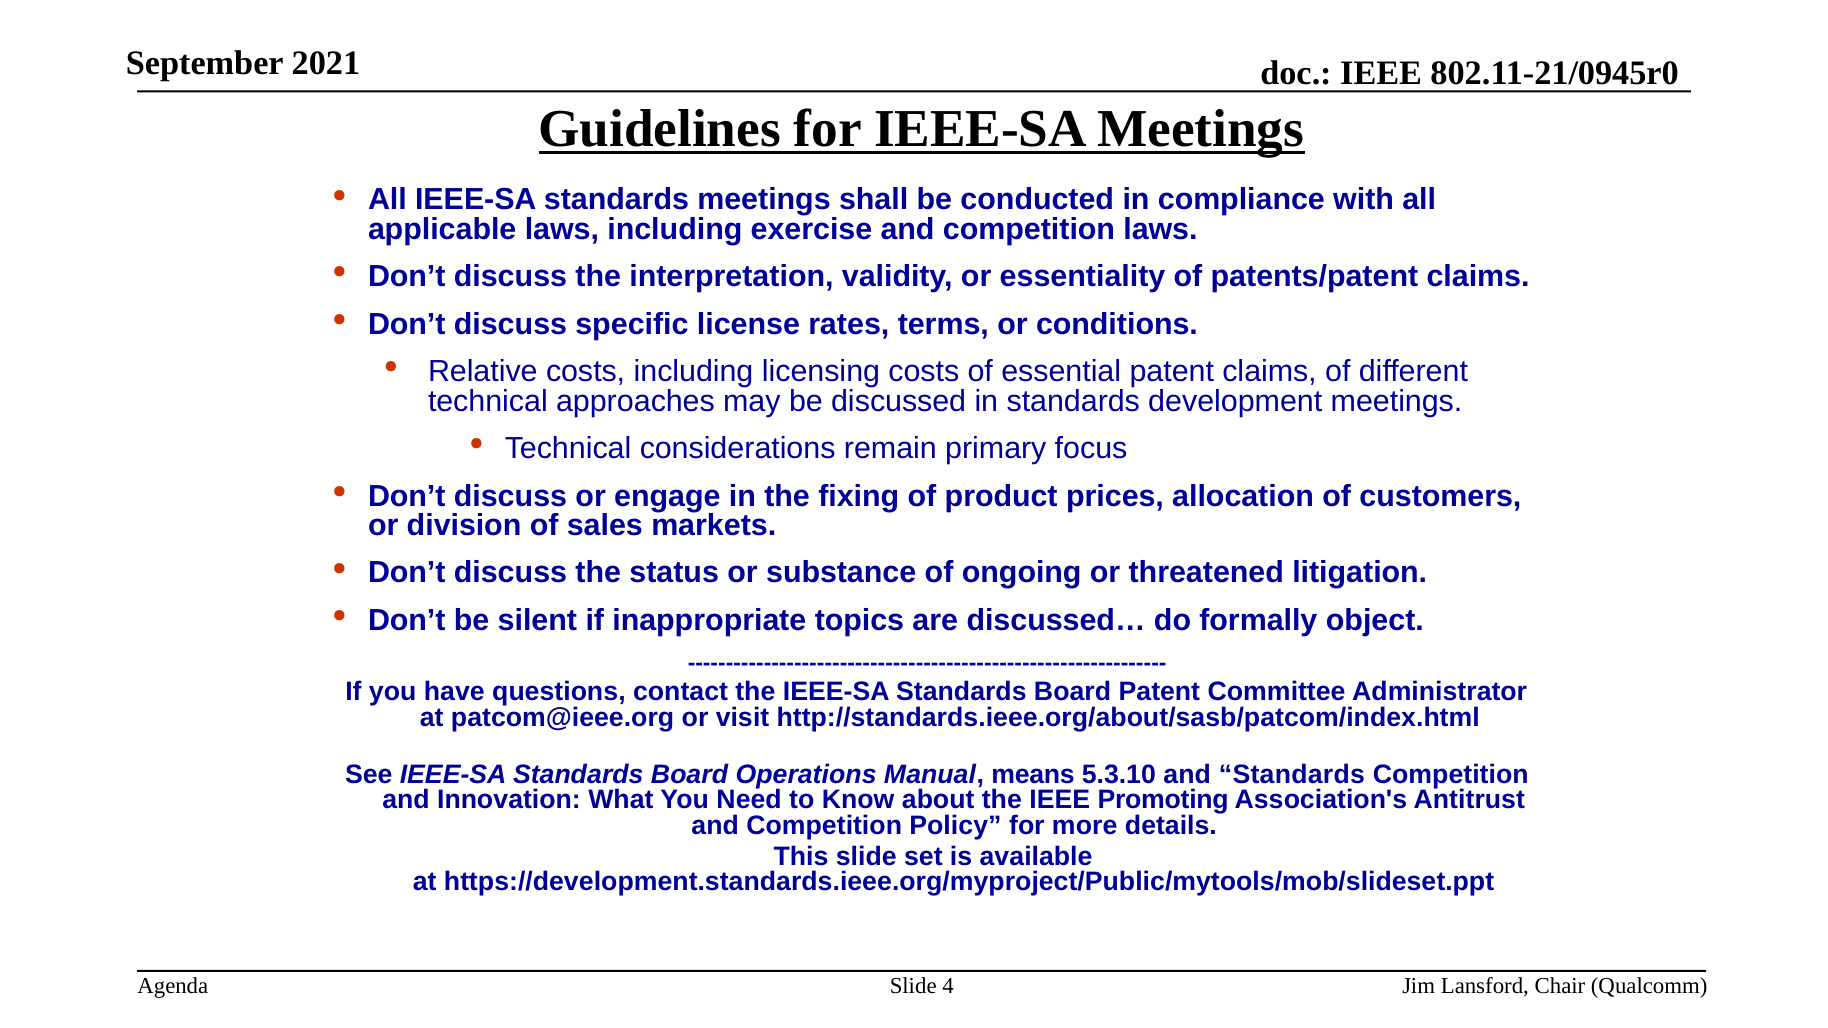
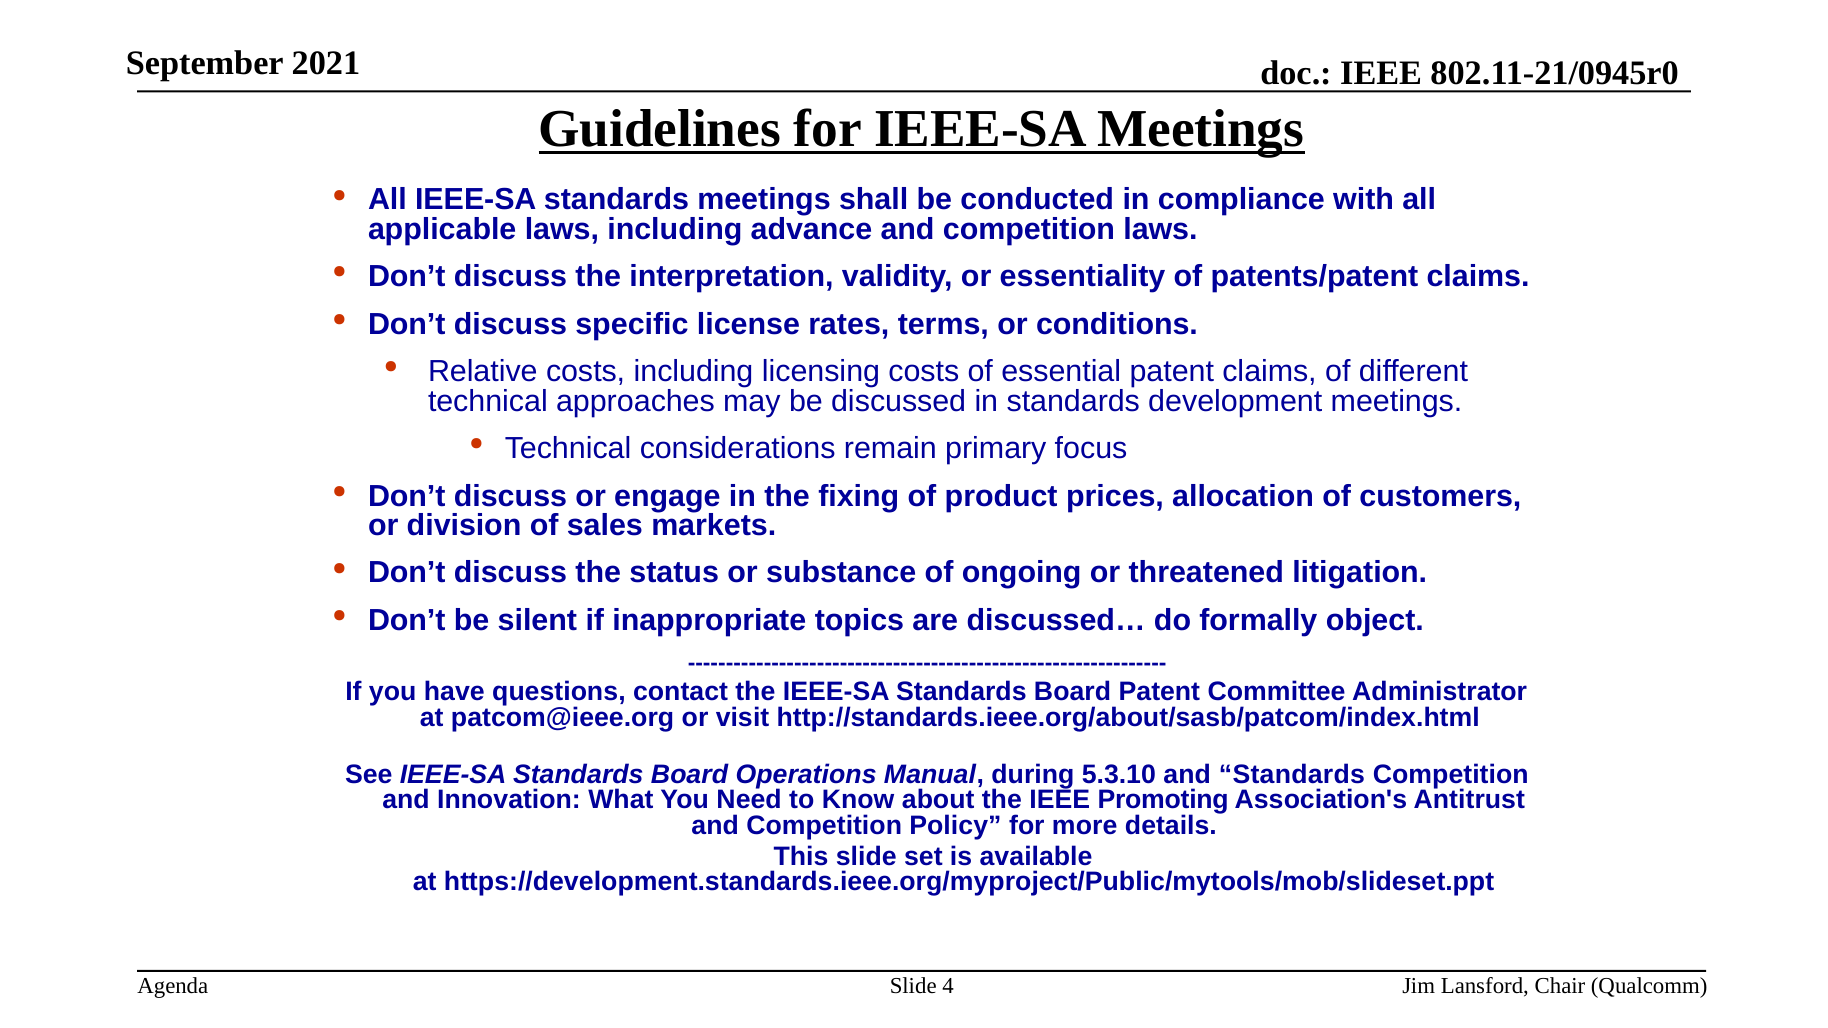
exercise: exercise -> advance
means: means -> during
